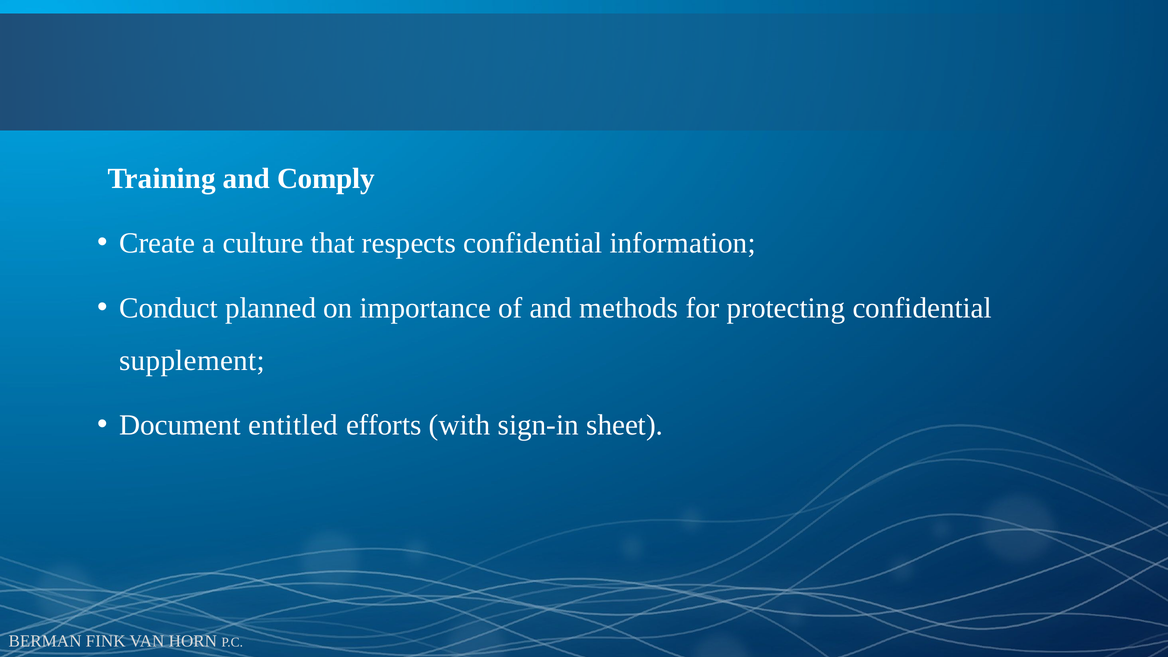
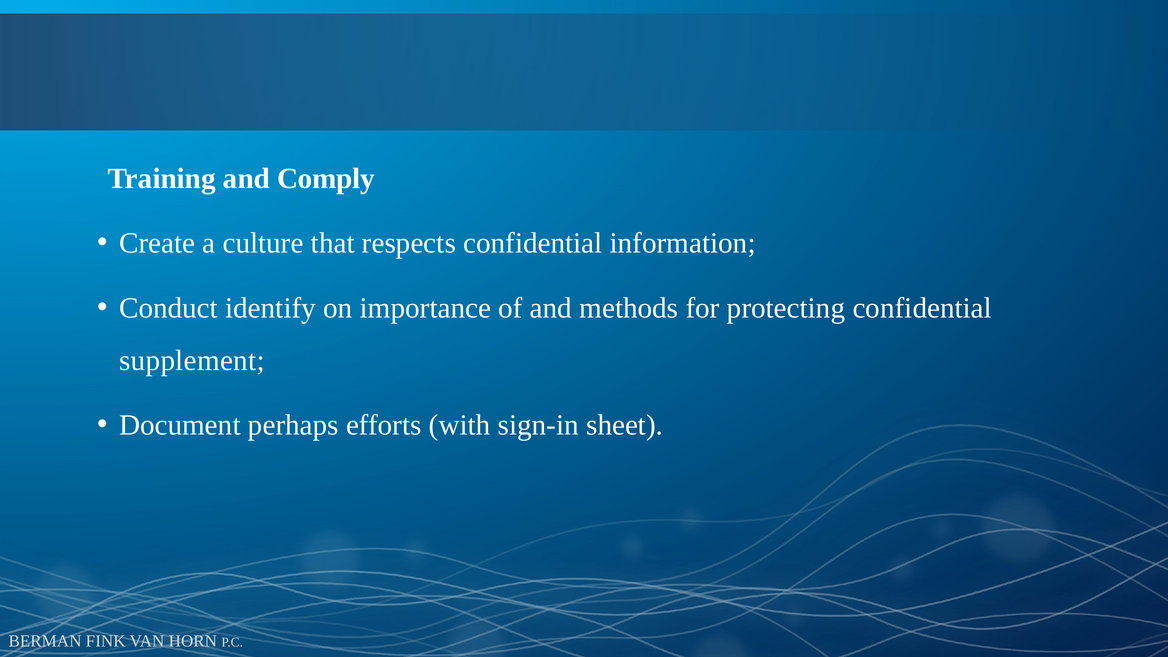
planned: planned -> identify
entitled: entitled -> perhaps
